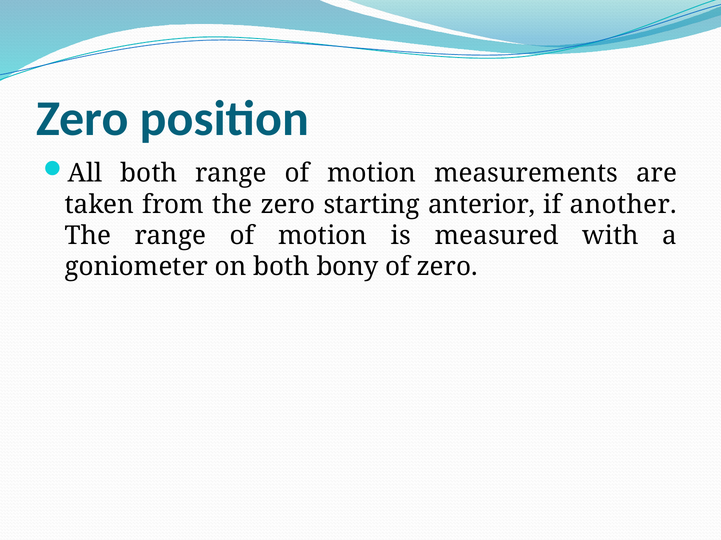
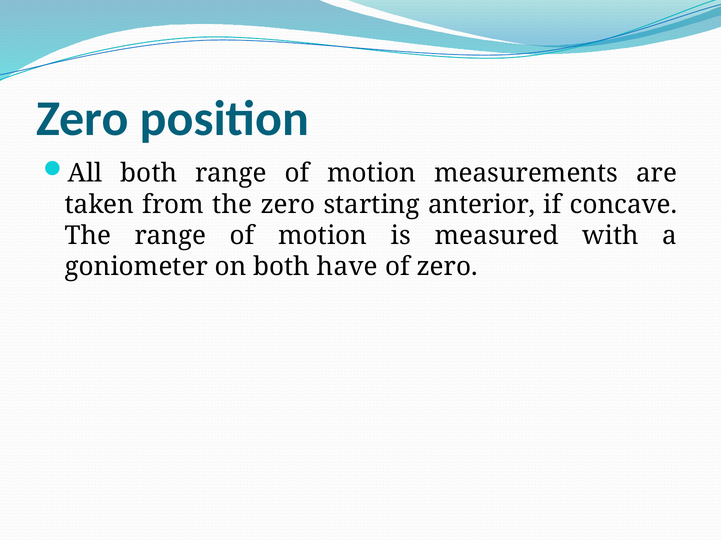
another: another -> concave
bony: bony -> have
